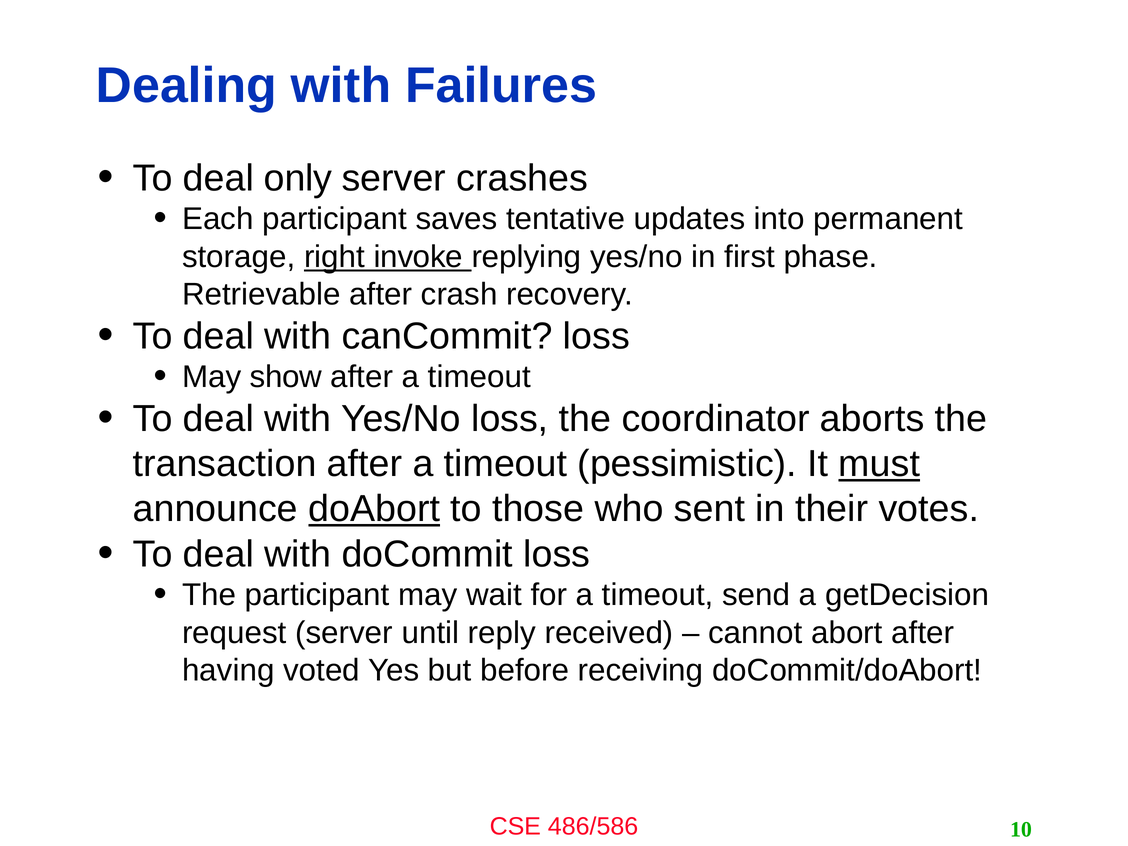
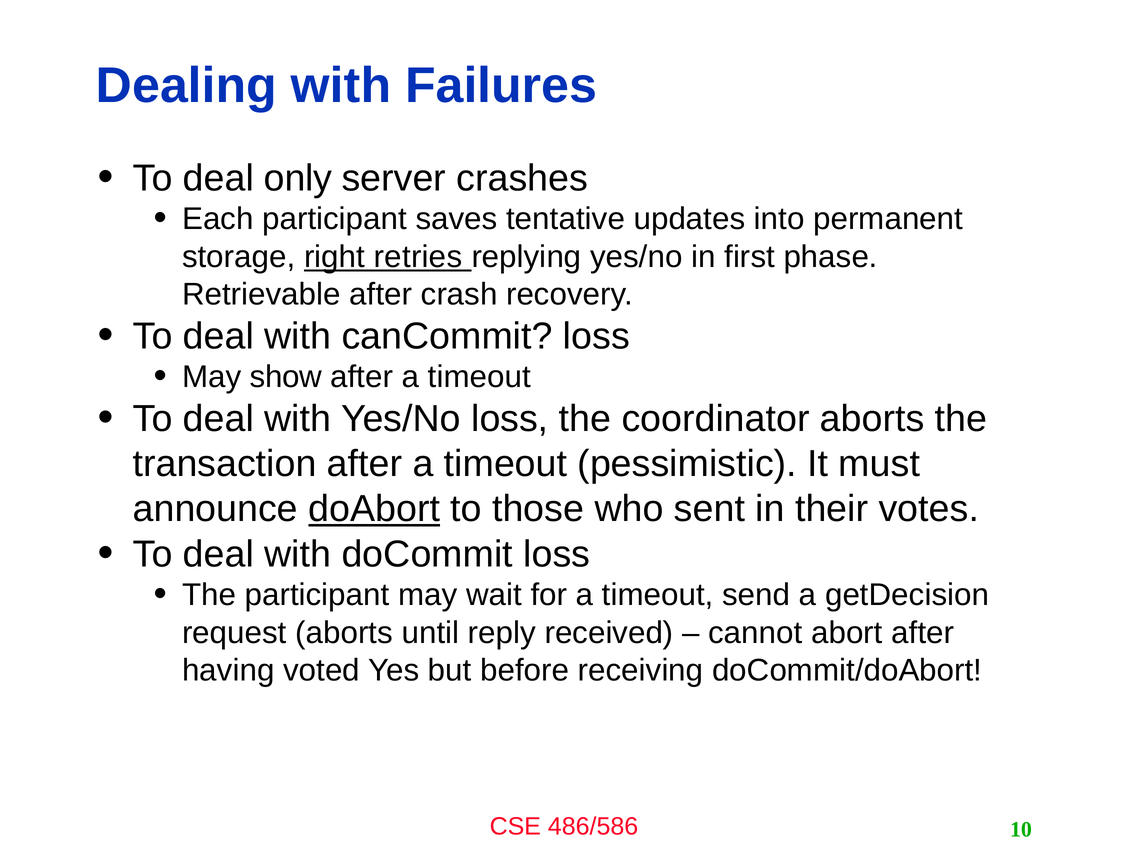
invoke: invoke -> retries
must underline: present -> none
request server: server -> aborts
